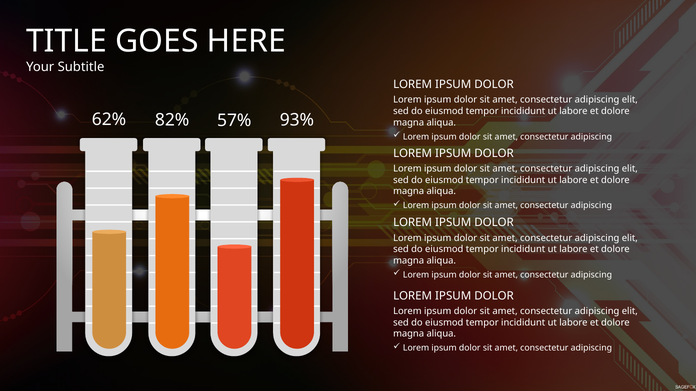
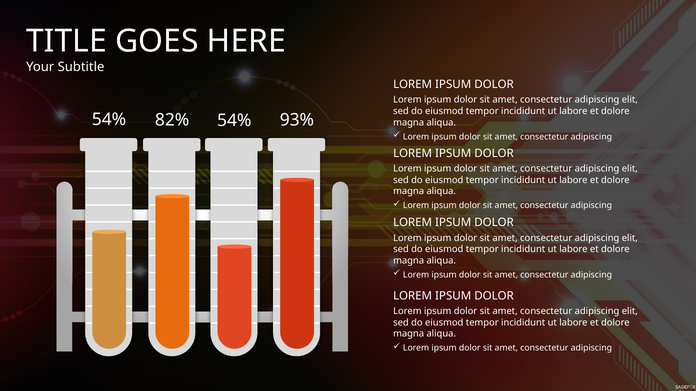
62% at (109, 120): 62% -> 54%
82% 57%: 57% -> 54%
